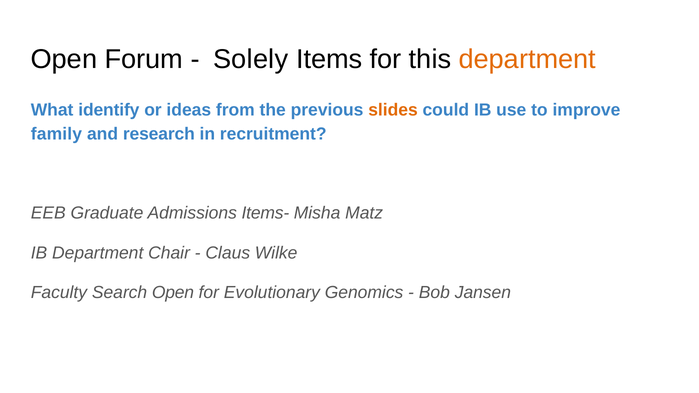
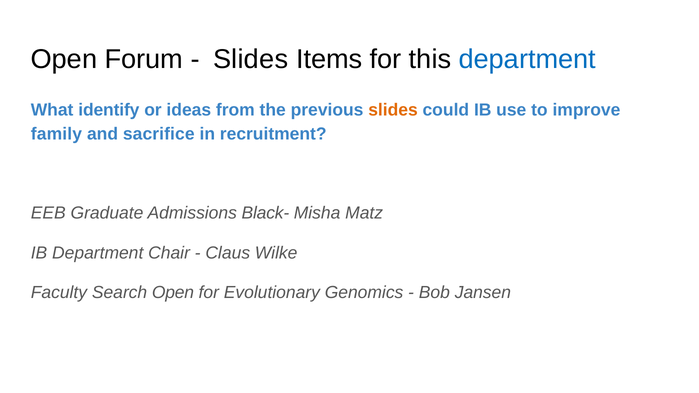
Solely at (251, 59): Solely -> Slides
department at (527, 59) colour: orange -> blue
research: research -> sacrifice
Items-: Items- -> Black-
